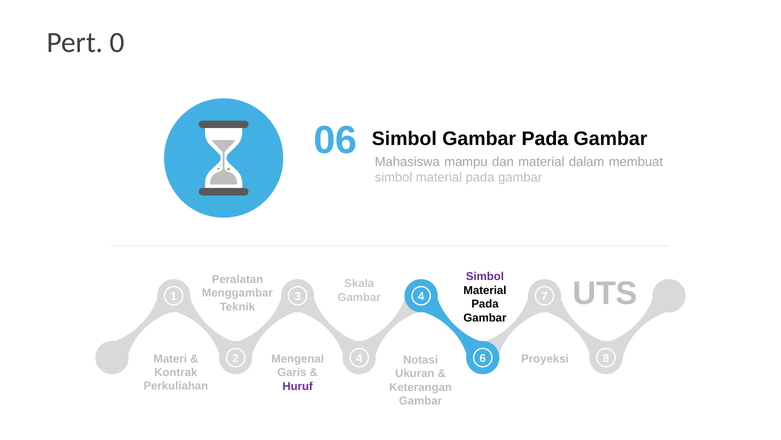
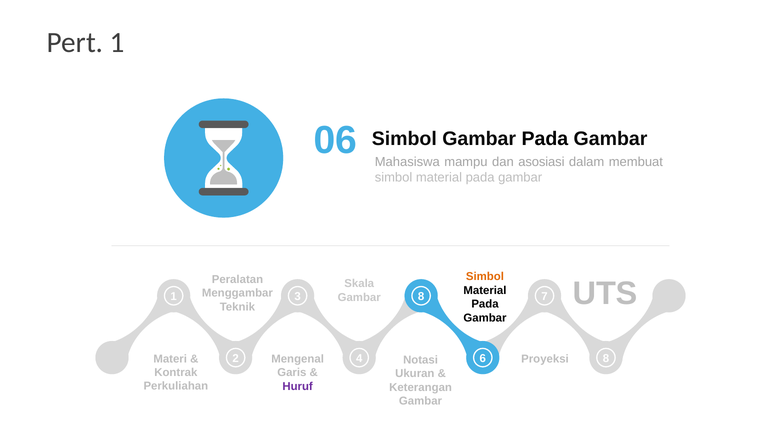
Pert 0: 0 -> 1
dan material: material -> asosiasi
Simbol at (485, 276) colour: purple -> orange
3 4: 4 -> 8
